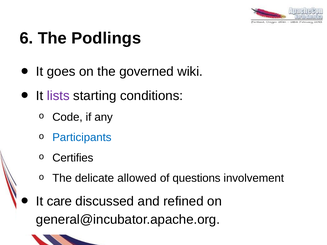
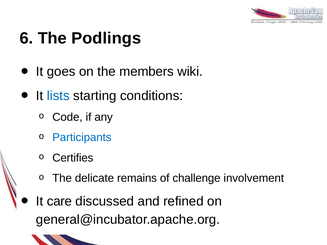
governed: governed -> members
lists colour: purple -> blue
allowed: allowed -> remains
questions: questions -> challenge
